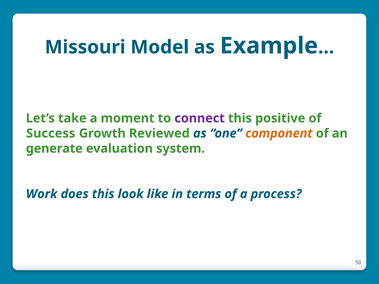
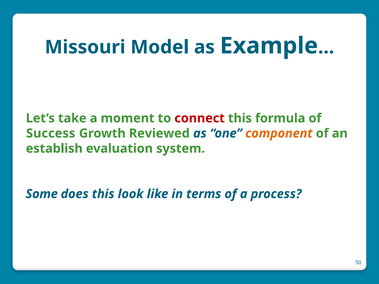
connect colour: purple -> red
positive: positive -> formula
generate: generate -> establish
Work: Work -> Some
